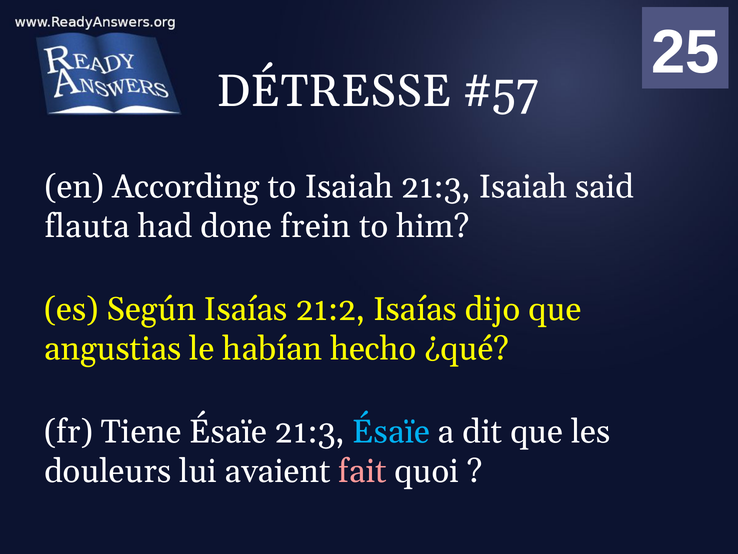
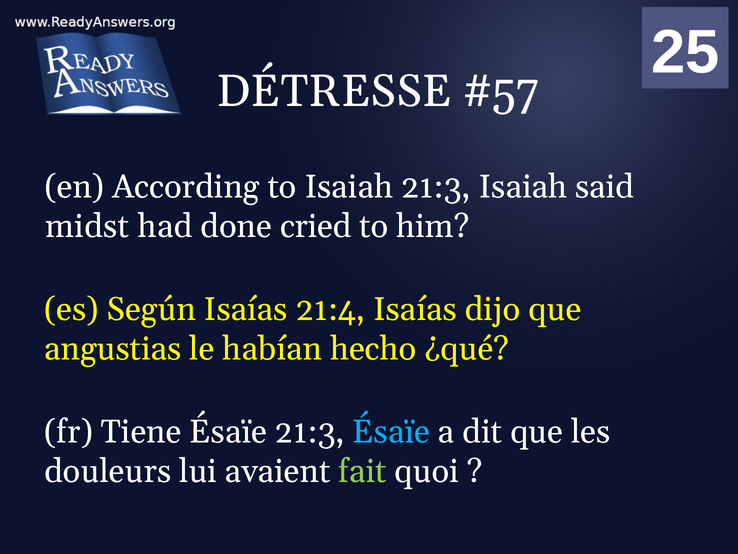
flauta: flauta -> midst
frein: frein -> cried
21:2: 21:2 -> 21:4
fait colour: pink -> light green
